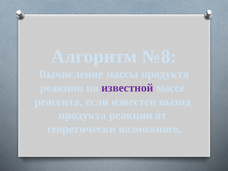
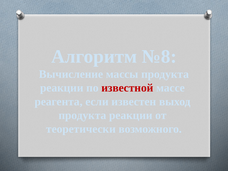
известной colour: purple -> red
